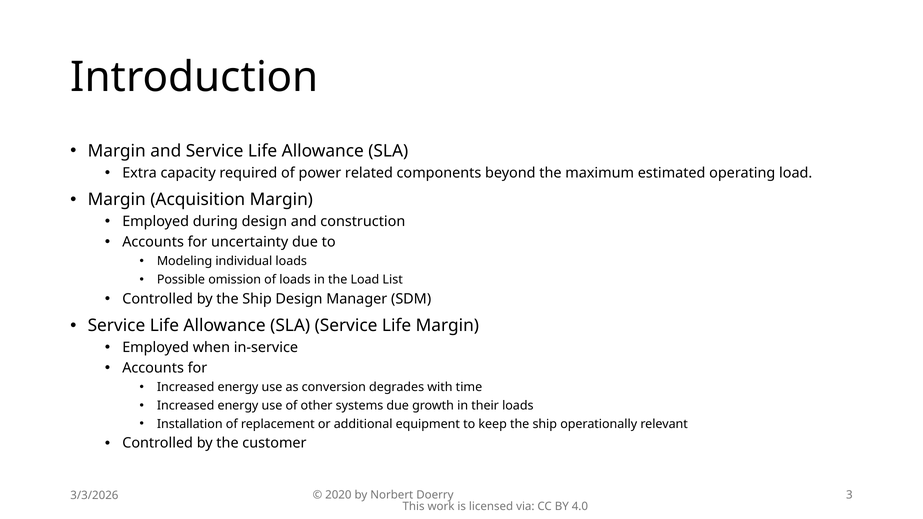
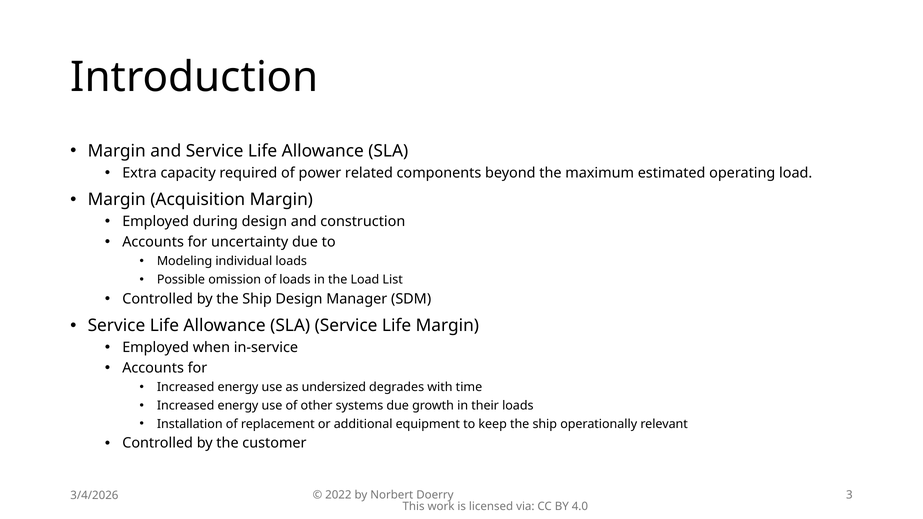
conversion: conversion -> undersized
2020: 2020 -> 2022
3/3/2026: 3/3/2026 -> 3/4/2026
